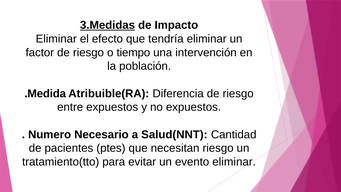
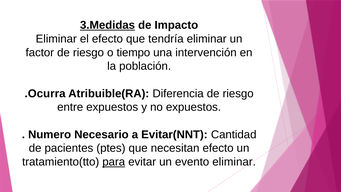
.Medida: .Medida -> .Ocurra
Salud(NNT: Salud(NNT -> Evitar(NNT
necesitan riesgo: riesgo -> efecto
para underline: none -> present
